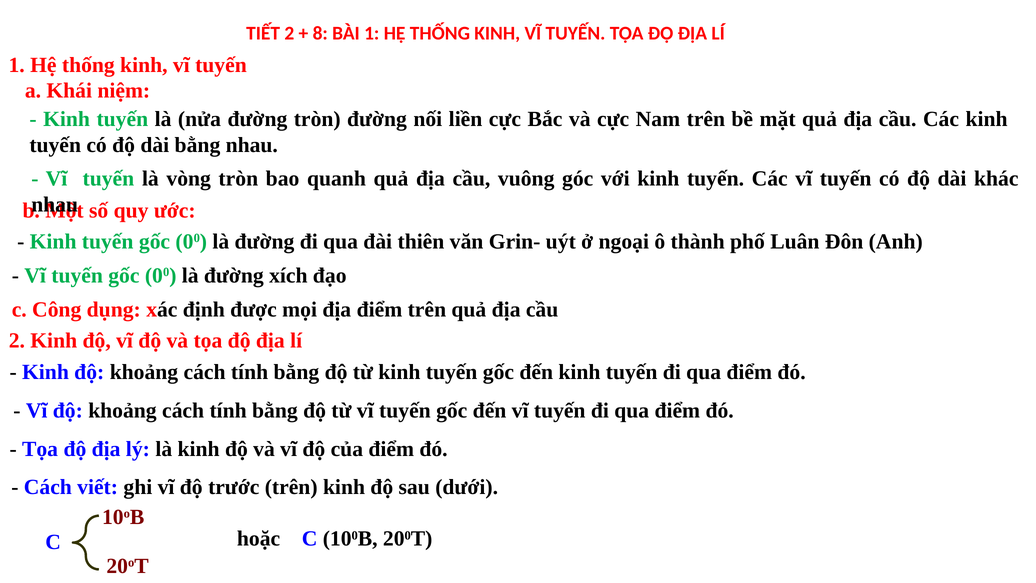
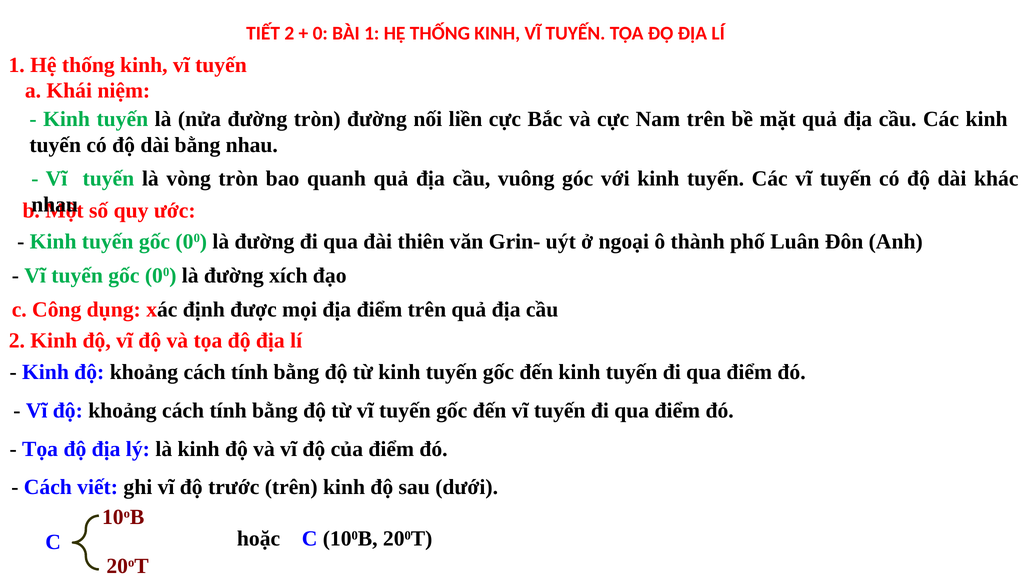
8: 8 -> 0
